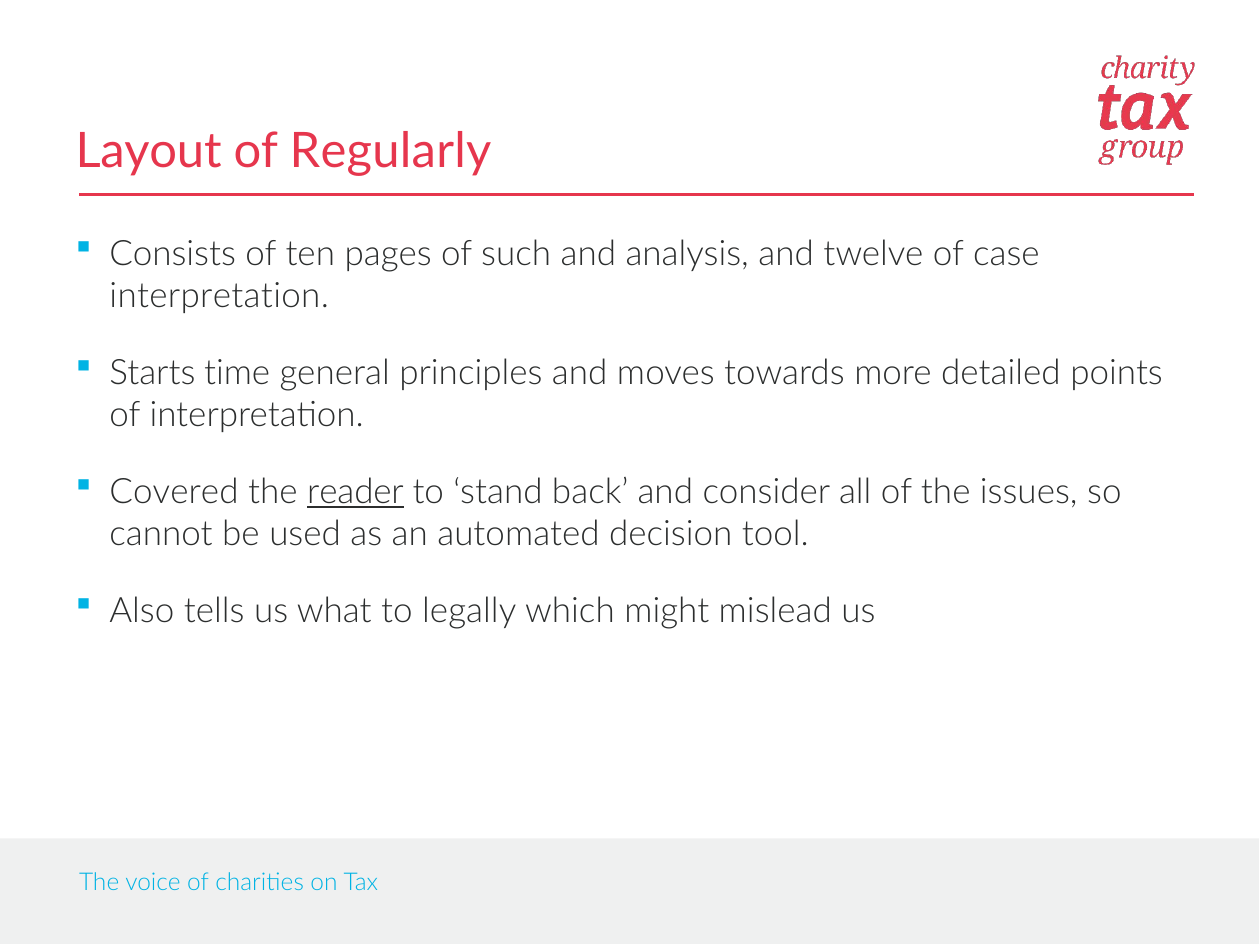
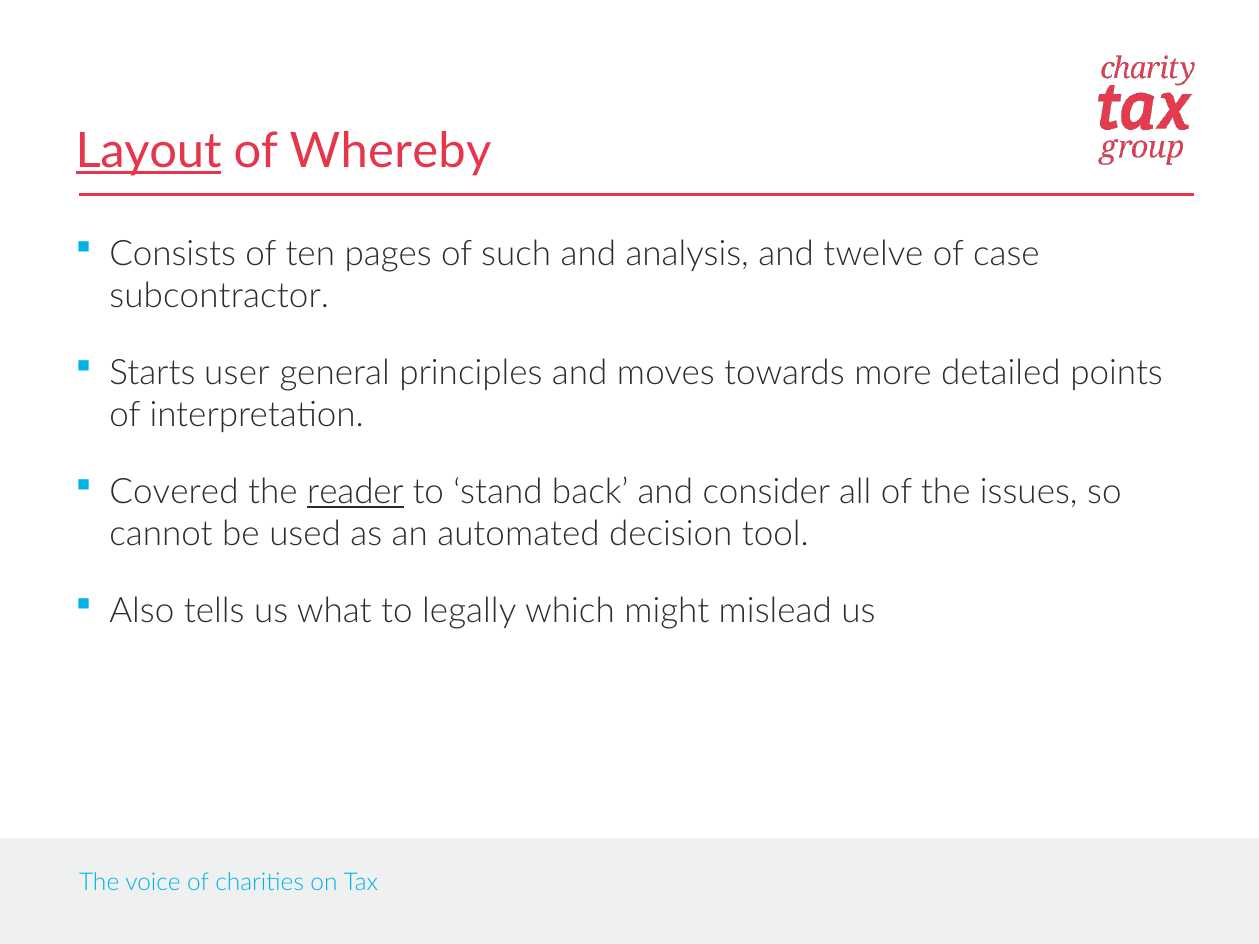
Layout underline: none -> present
Regularly: Regularly -> Whereby
interpretation at (219, 296): interpretation -> subcontractor
time: time -> user
